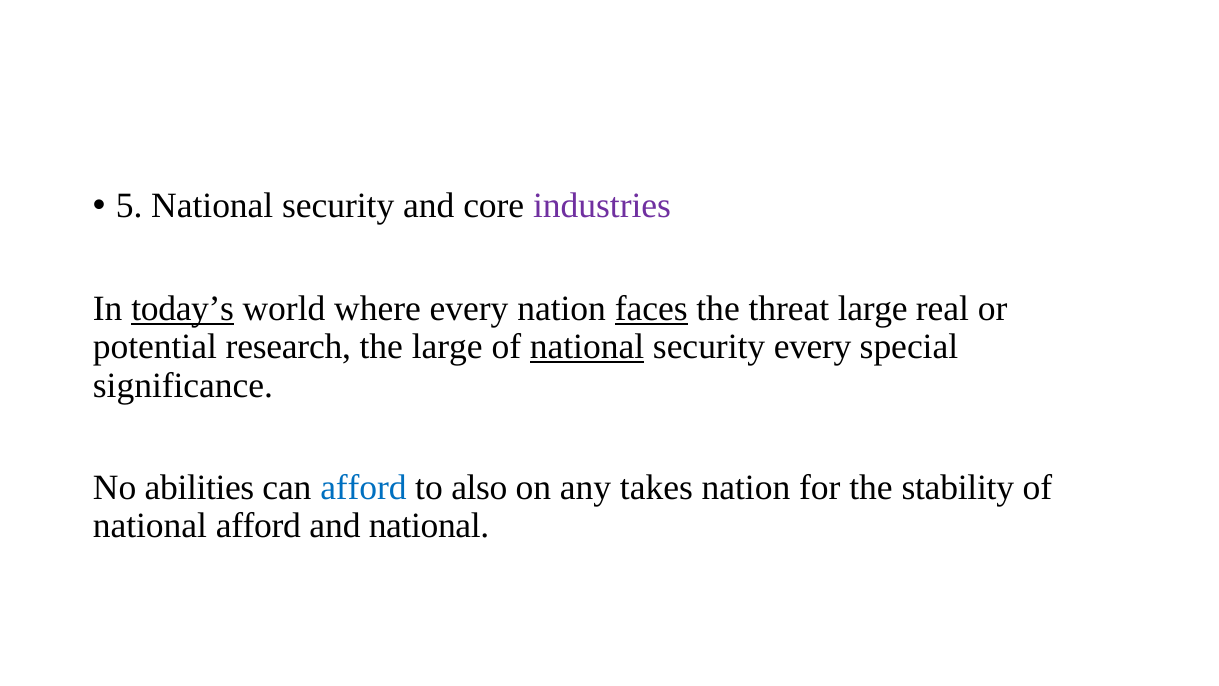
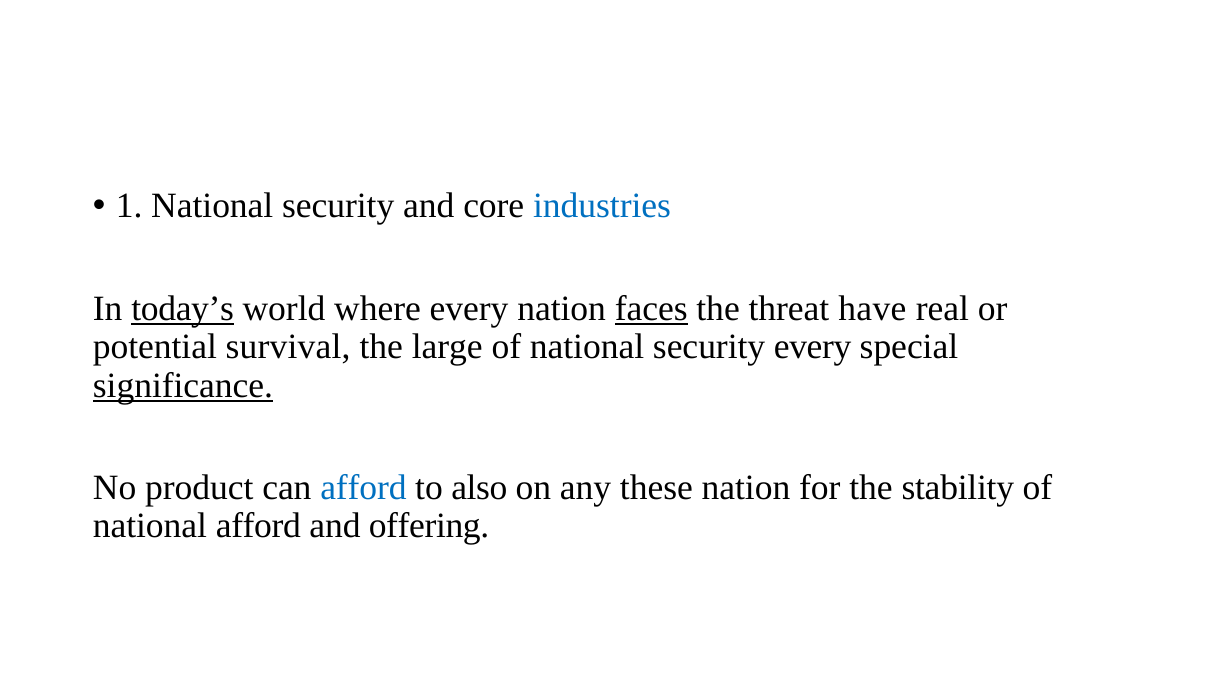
5: 5 -> 1
industries colour: purple -> blue
threat large: large -> have
research: research -> survival
national at (587, 347) underline: present -> none
significance underline: none -> present
abilities: abilities -> product
takes: takes -> these
and national: national -> offering
